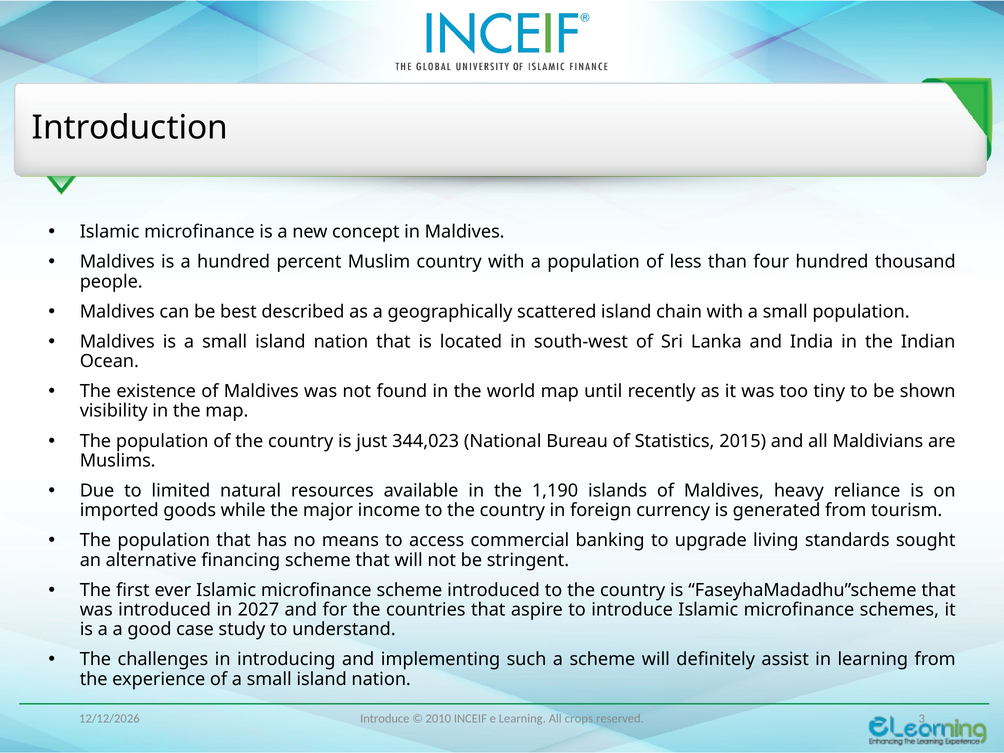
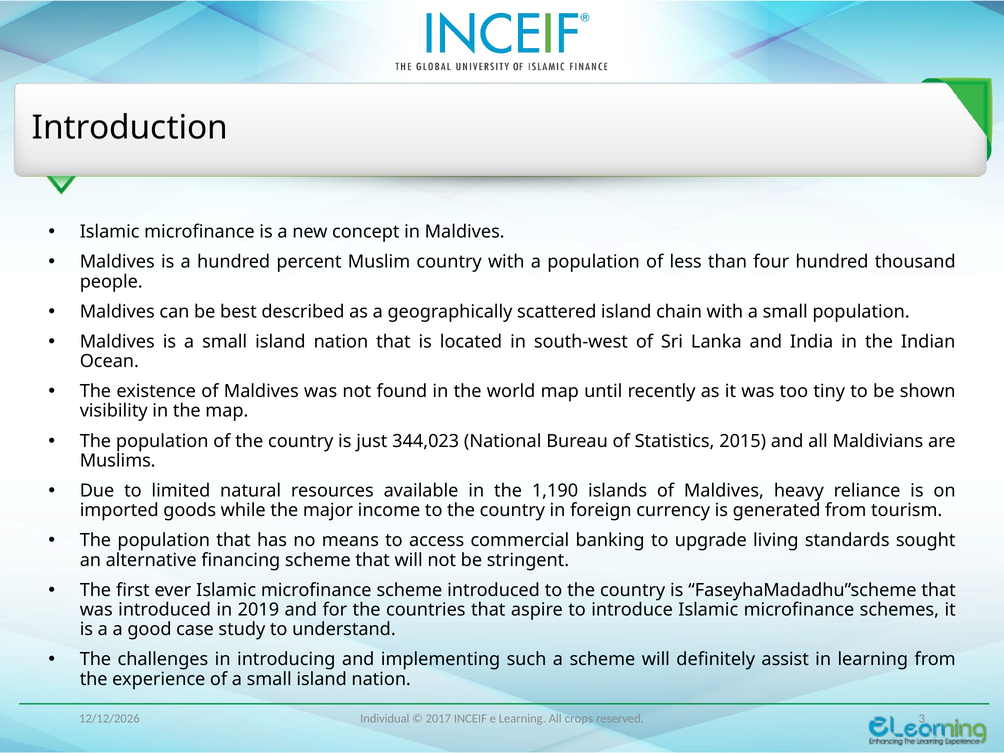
2027: 2027 -> 2019
Introduce at (385, 719): Introduce -> Individual
2010: 2010 -> 2017
